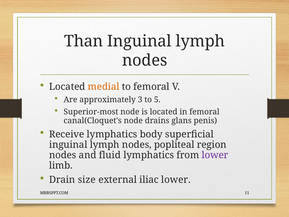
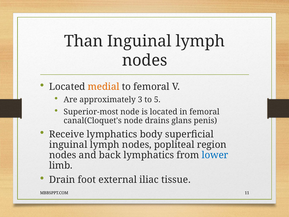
fluid: fluid -> back
lower at (215, 155) colour: purple -> blue
size: size -> foot
iliac lower: lower -> tissue
